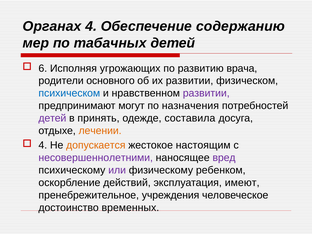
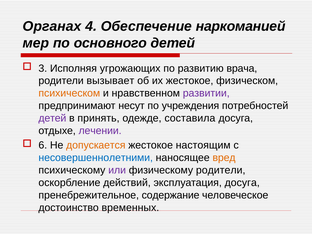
содержанию: содержанию -> наркоманией
табачных: табачных -> основного
6: 6 -> 3
основного: основного -> вызывает
их развитии: развитии -> жестокое
психическом colour: blue -> orange
могут: могут -> несут
назначения: назначения -> учреждения
лечении colour: orange -> purple
4 at (43, 145): 4 -> 6
несовершеннолетними colour: purple -> blue
вред colour: purple -> orange
физическому ребенком: ребенком -> родители
эксплуатация имеют: имеют -> досуга
учреждения: учреждения -> содержание
